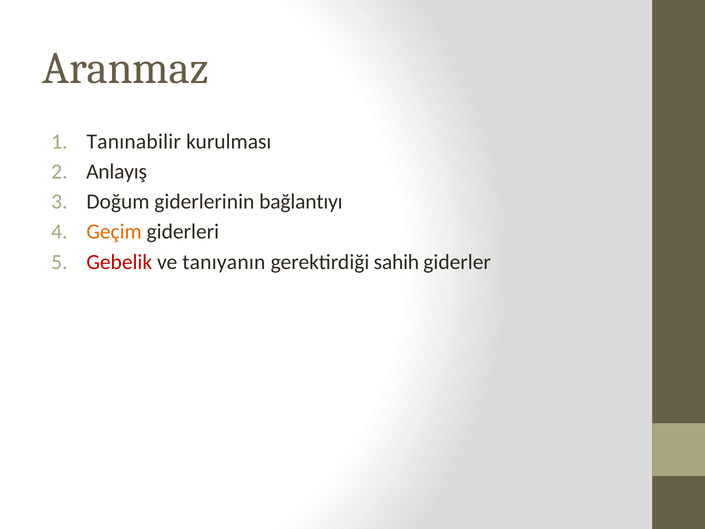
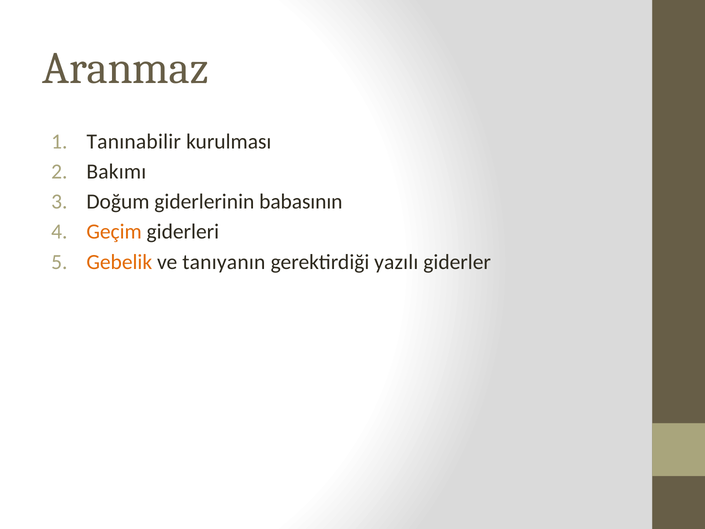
Anlayış: Anlayış -> Bakımı
bağlantıyı: bağlantıyı -> babasının
Gebelik colour: red -> orange
sahih: sahih -> yazılı
